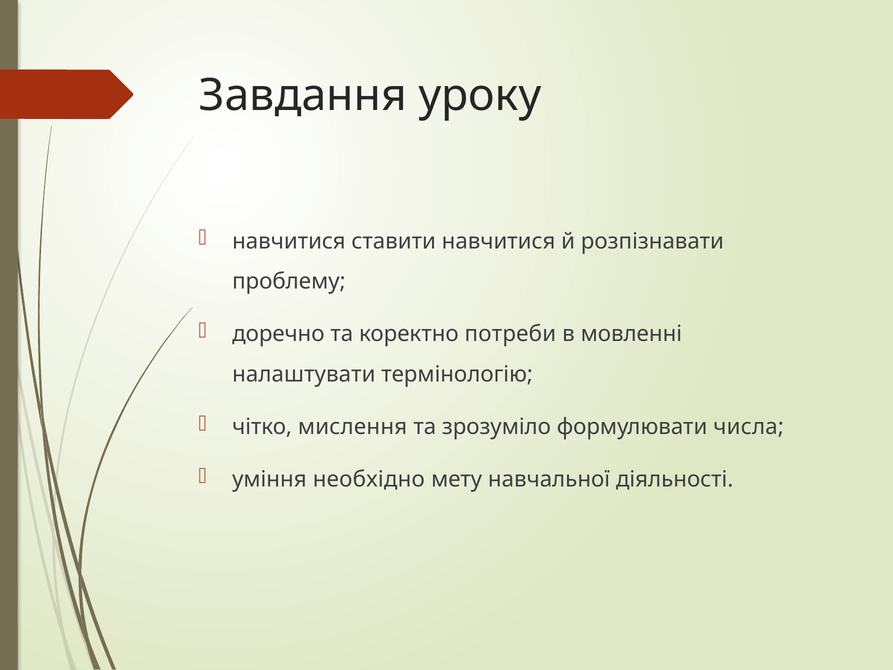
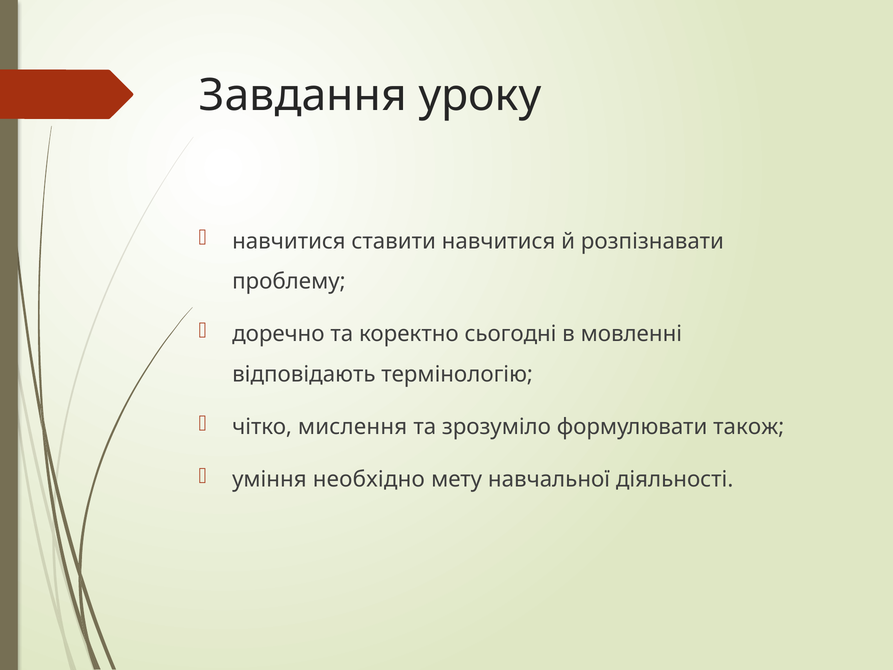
потреби: потреби -> сьогодні
налаштувати: налаштувати -> відповідають
числа: числа -> також
